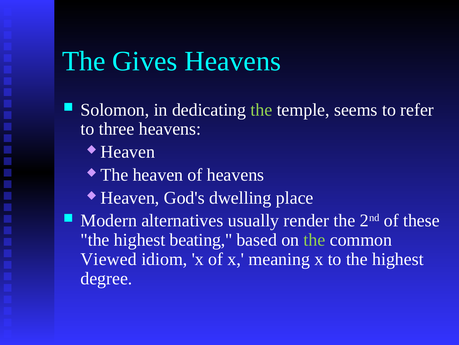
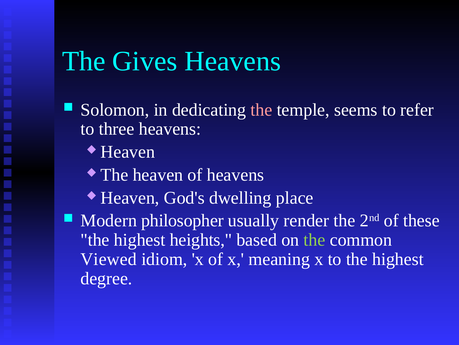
the at (261, 110) colour: light green -> pink
alternatives: alternatives -> philosopher
beating: beating -> heights
